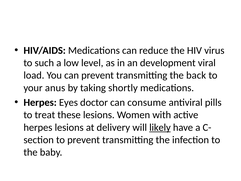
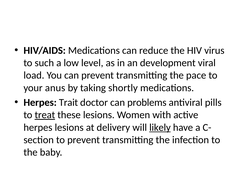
back: back -> pace
Eyes: Eyes -> Trait
consume: consume -> problems
treat underline: none -> present
